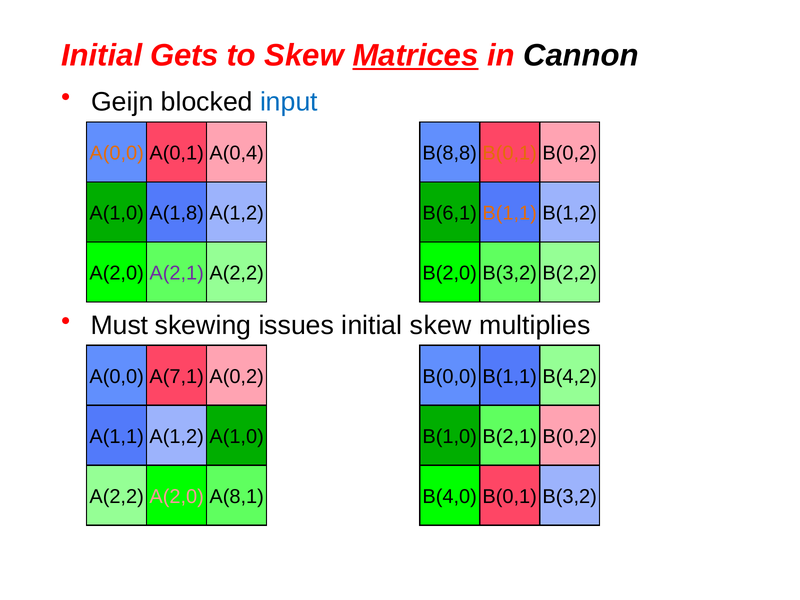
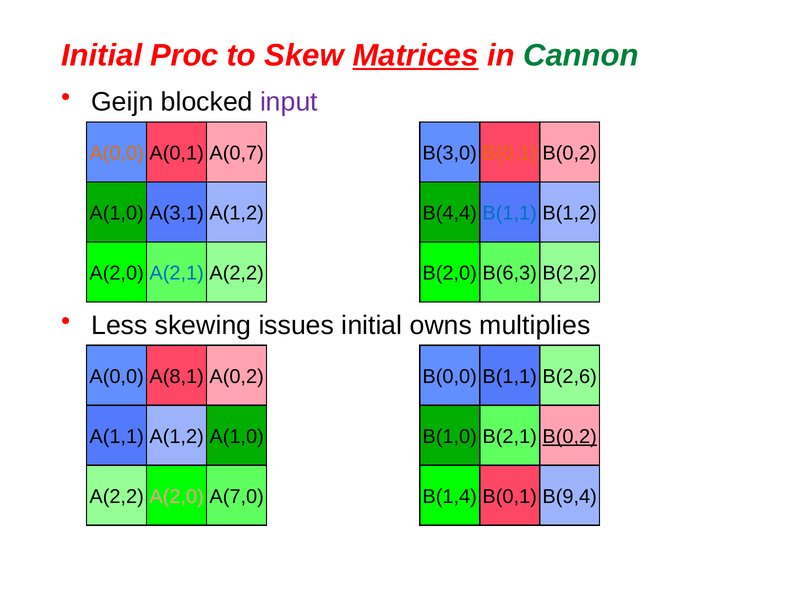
Gets: Gets -> Proc
Cannon colour: black -> green
input colour: blue -> purple
A(0,4: A(0,4 -> A(0,7
B(8,8: B(8,8 -> B(3,0
A(1,8: A(1,8 -> A(3,1
B(6,1: B(6,1 -> B(4,4
B(1,1 at (510, 213) colour: orange -> blue
A(2,1 colour: purple -> blue
B(3,2 at (510, 273): B(3,2 -> B(6,3
Must: Must -> Less
initial skew: skew -> owns
A(7,1: A(7,1 -> A(8,1
B(4,2: B(4,2 -> B(2,6
B(0,2 at (570, 437) underline: none -> present
A(8,1: A(8,1 -> A(7,0
B(4,0: B(4,0 -> B(1,4
B(3,2 at (570, 497): B(3,2 -> B(9,4
